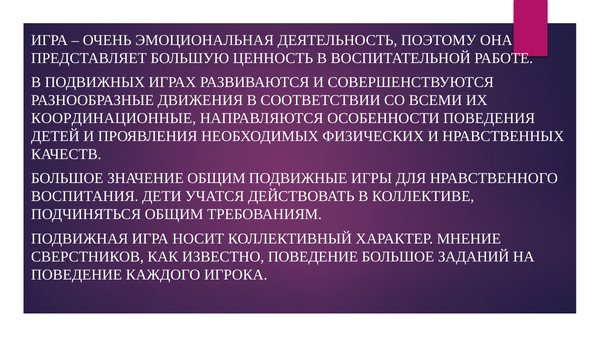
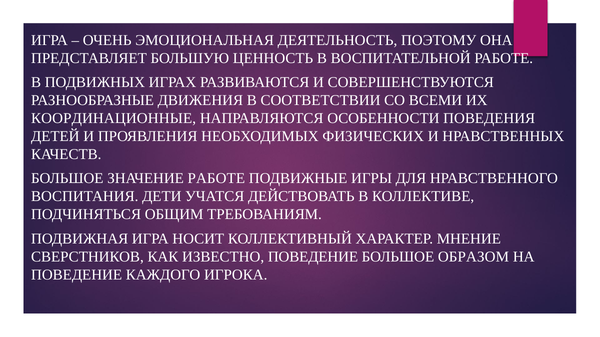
ЗНАЧЕНИЕ ОБЩИМ: ОБЩИМ -> РАБОТЕ
ЗАДАНИЙ: ЗАДАНИЙ -> ОБРАЗОМ
